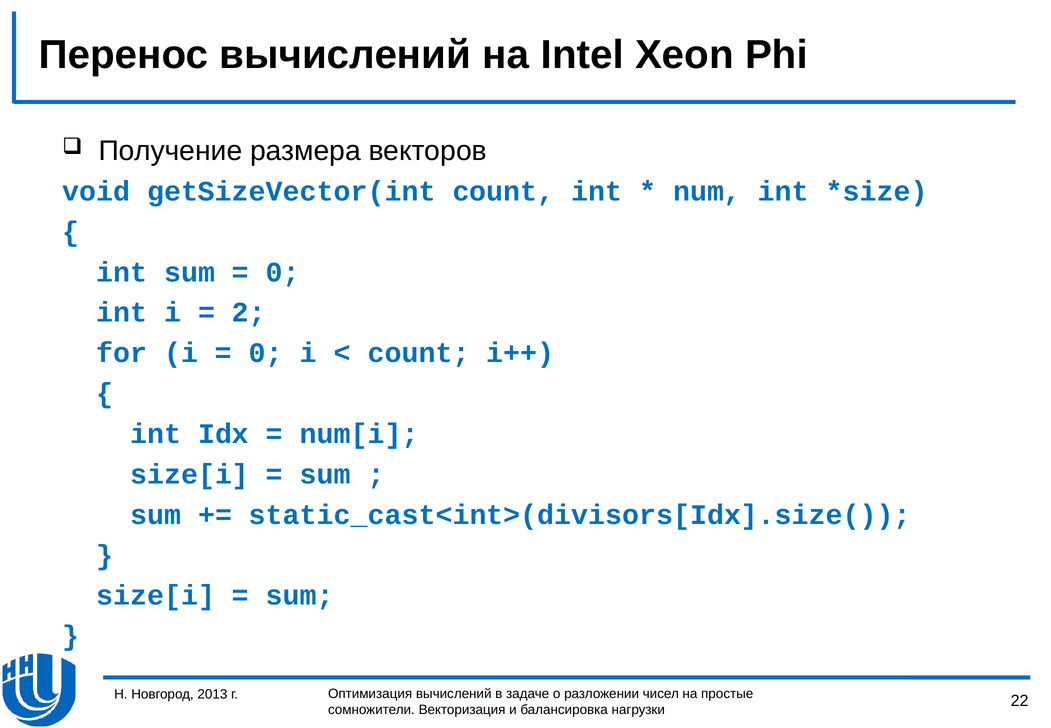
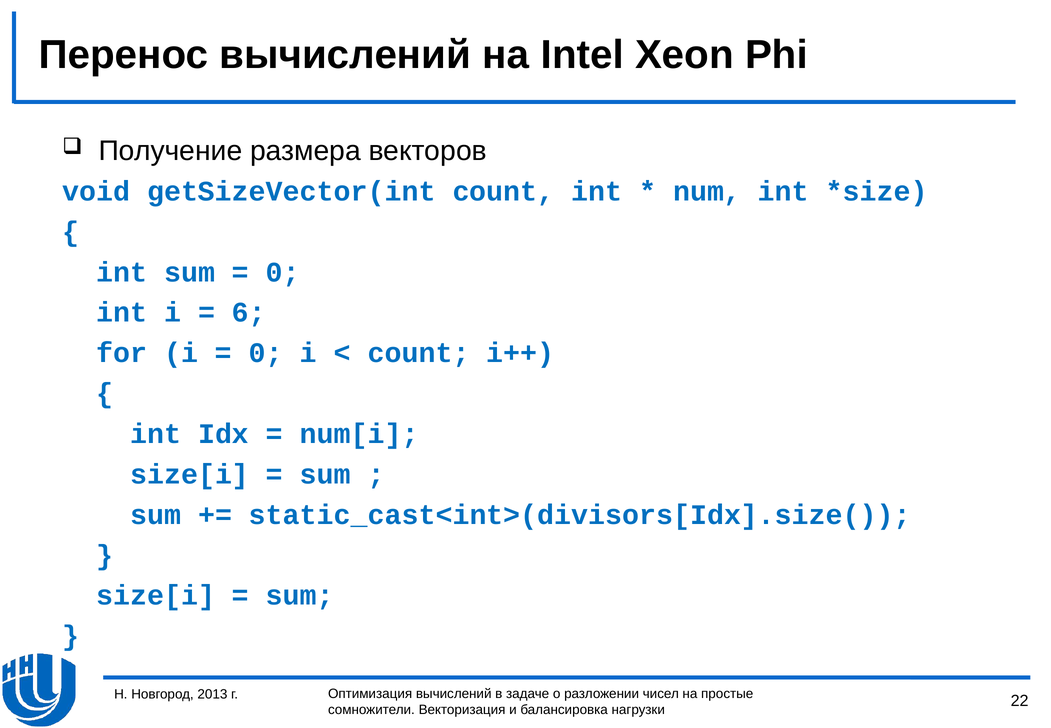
2: 2 -> 6
